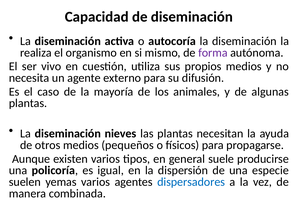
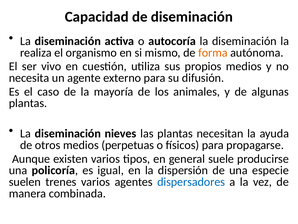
forma colour: purple -> orange
pequeños: pequeños -> perpetuas
yemas: yemas -> trenes
